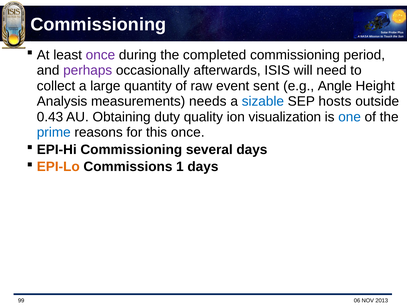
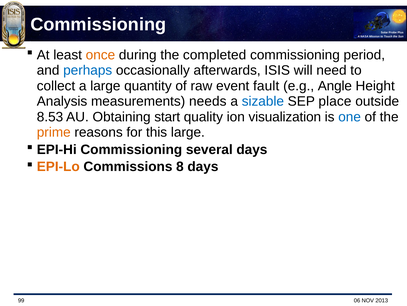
once at (100, 55) colour: purple -> orange
perhaps colour: purple -> blue
sent: sent -> fault
hosts: hosts -> place
0.43: 0.43 -> 8.53
duty: duty -> start
prime colour: blue -> orange
this once: once -> large
1: 1 -> 8
